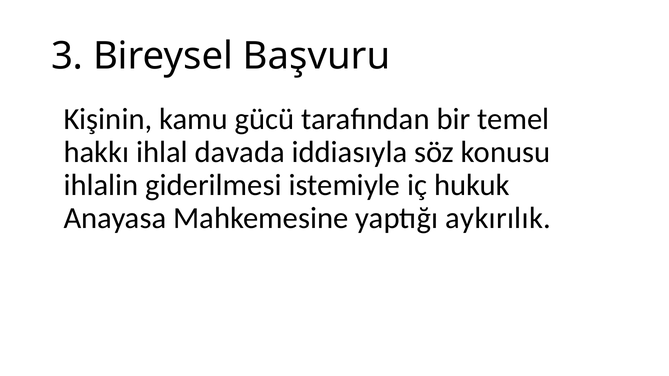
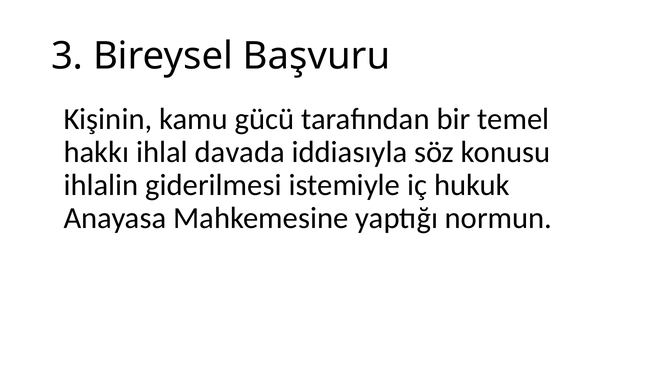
aykırılık: aykırılık -> normun
